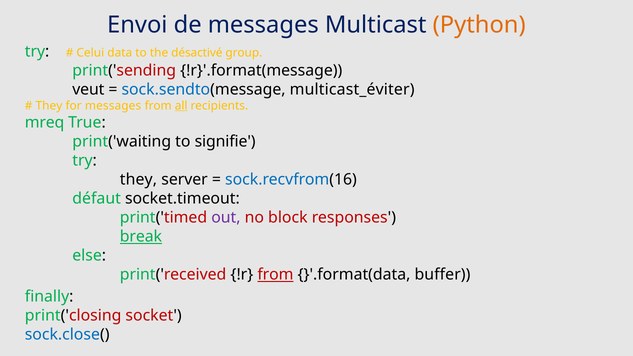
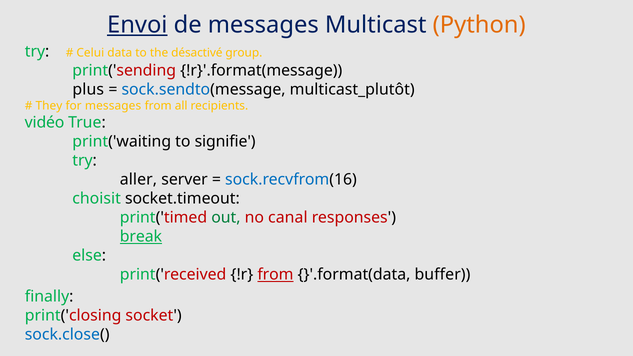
Envoi underline: none -> present
veut: veut -> plus
multicast_éviter: multicast_éviter -> multicast_plutôt
all underline: present -> none
mreq: mreq -> vidéo
they at (138, 180): they -> aller
défaut: défaut -> choisit
out colour: purple -> green
block: block -> canal
